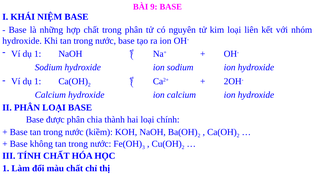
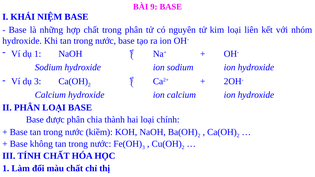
1 at (38, 81): 1 -> 3
